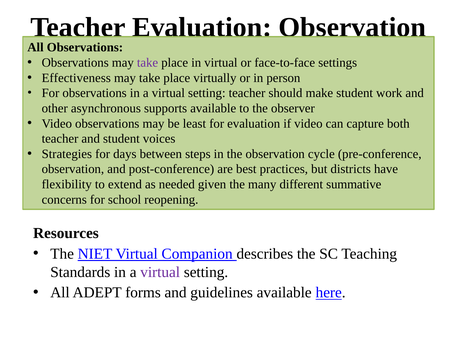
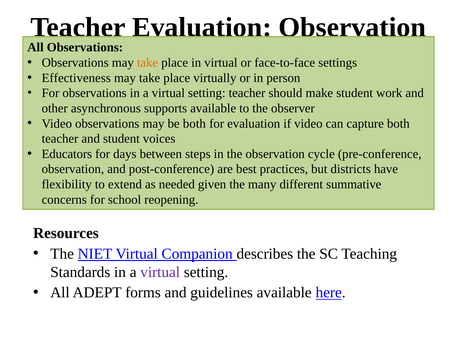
take at (148, 63) colour: purple -> orange
be least: least -> both
Strategies: Strategies -> Educators
